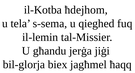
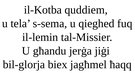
ħdejhom: ħdejhom -> quddiem
